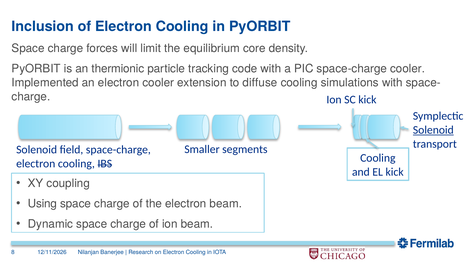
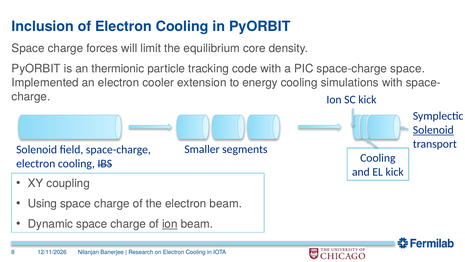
space-charge cooler: cooler -> space
diffuse: diffuse -> energy
ion at (170, 224) underline: none -> present
